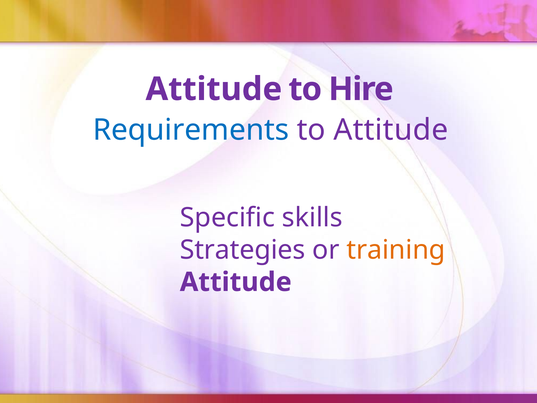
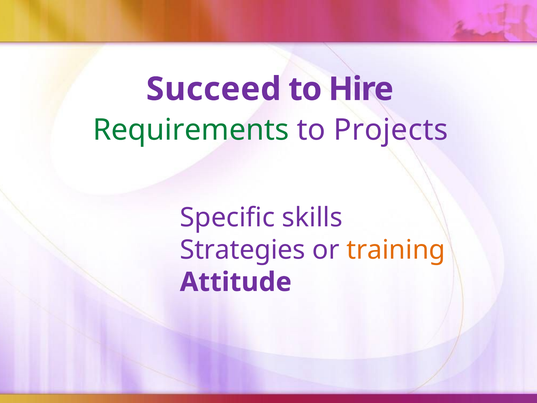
Attitude at (214, 89): Attitude -> Succeed
Requirements colour: blue -> green
to Attitude: Attitude -> Projects
